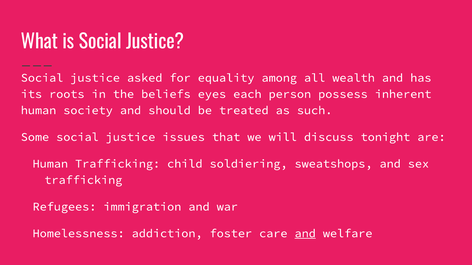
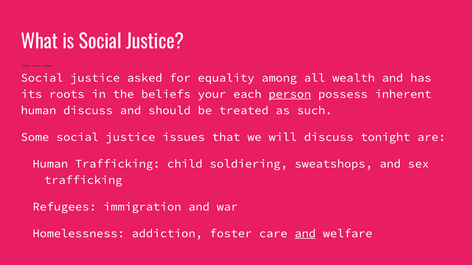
eyes: eyes -> your
person underline: none -> present
human society: society -> discuss
